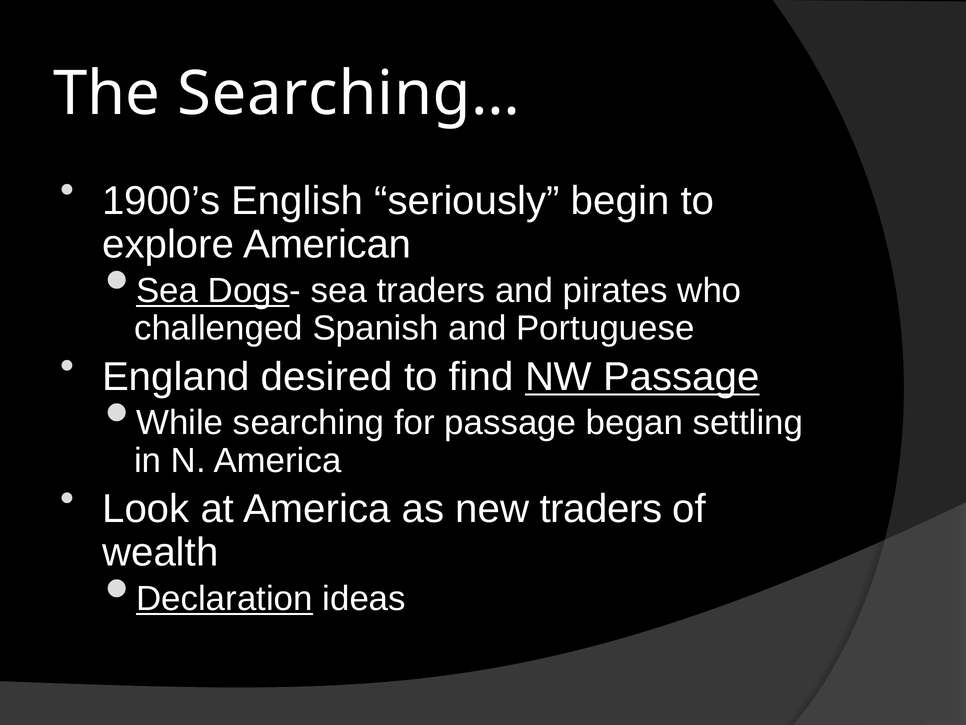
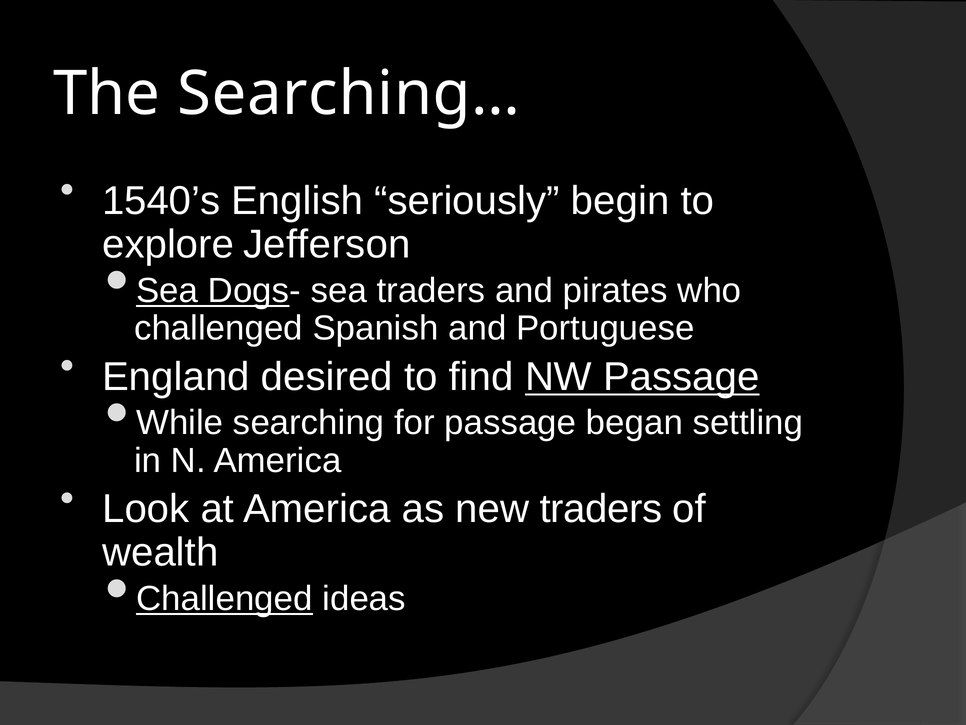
1900’s: 1900’s -> 1540’s
American: American -> Jefferson
Declaration at (224, 598): Declaration -> Challenged
